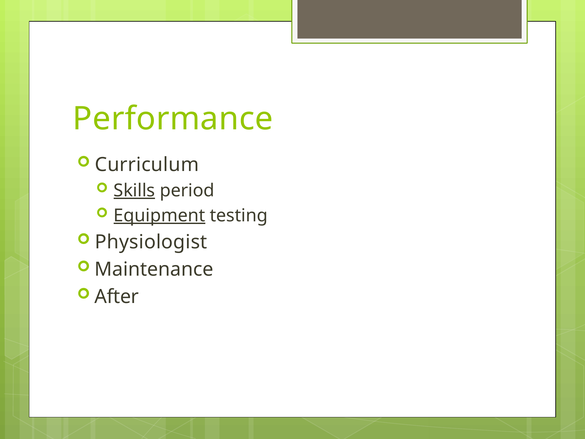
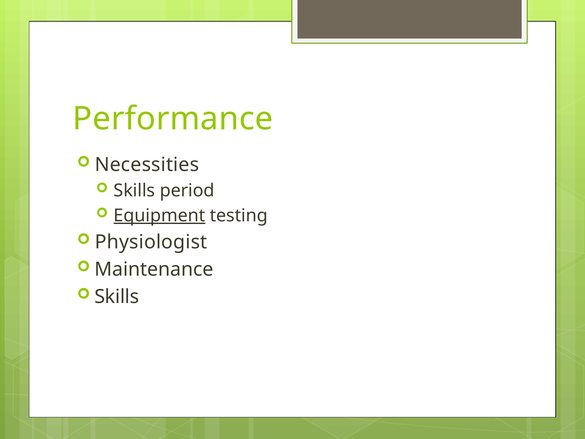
Curriculum: Curriculum -> Necessities
Skills at (134, 191) underline: present -> none
After at (117, 297): After -> Skills
